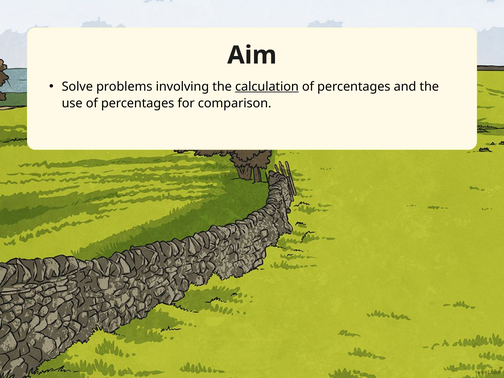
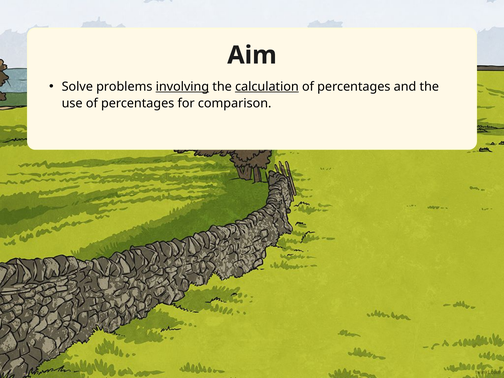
involving underline: none -> present
